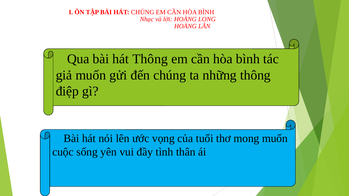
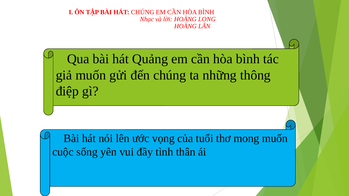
hát Thông: Thông -> Quảng
